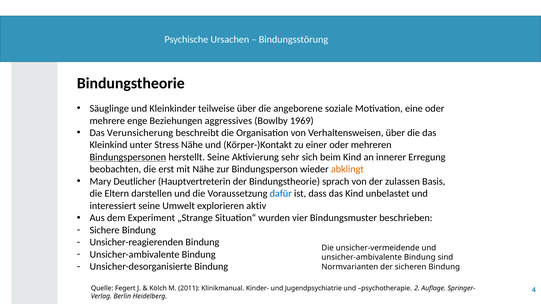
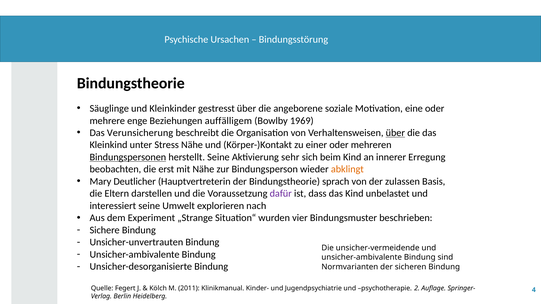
teilweise: teilweise -> gestresst
aggressives: aggressives -> auffälligem
über at (395, 133) underline: none -> present
dafür colour: blue -> purple
aktiv: aktiv -> nach
Unsicher-reagierenden: Unsicher-reagierenden -> Unsicher-unvertrauten
